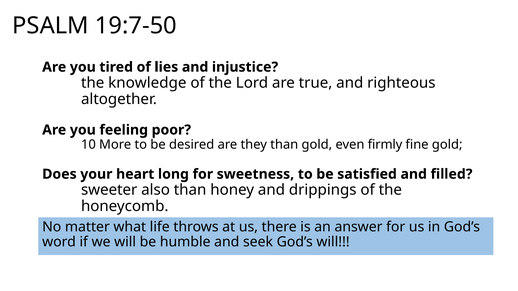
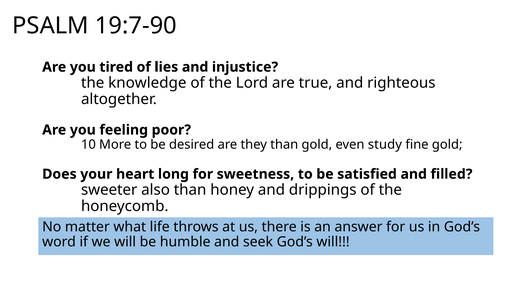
19:7-50: 19:7-50 -> 19:7-90
firmly: firmly -> study
